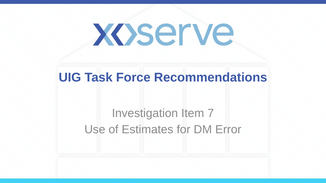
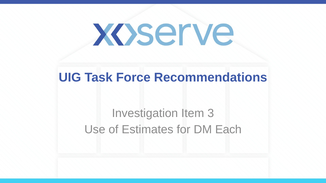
7: 7 -> 3
Error: Error -> Each
